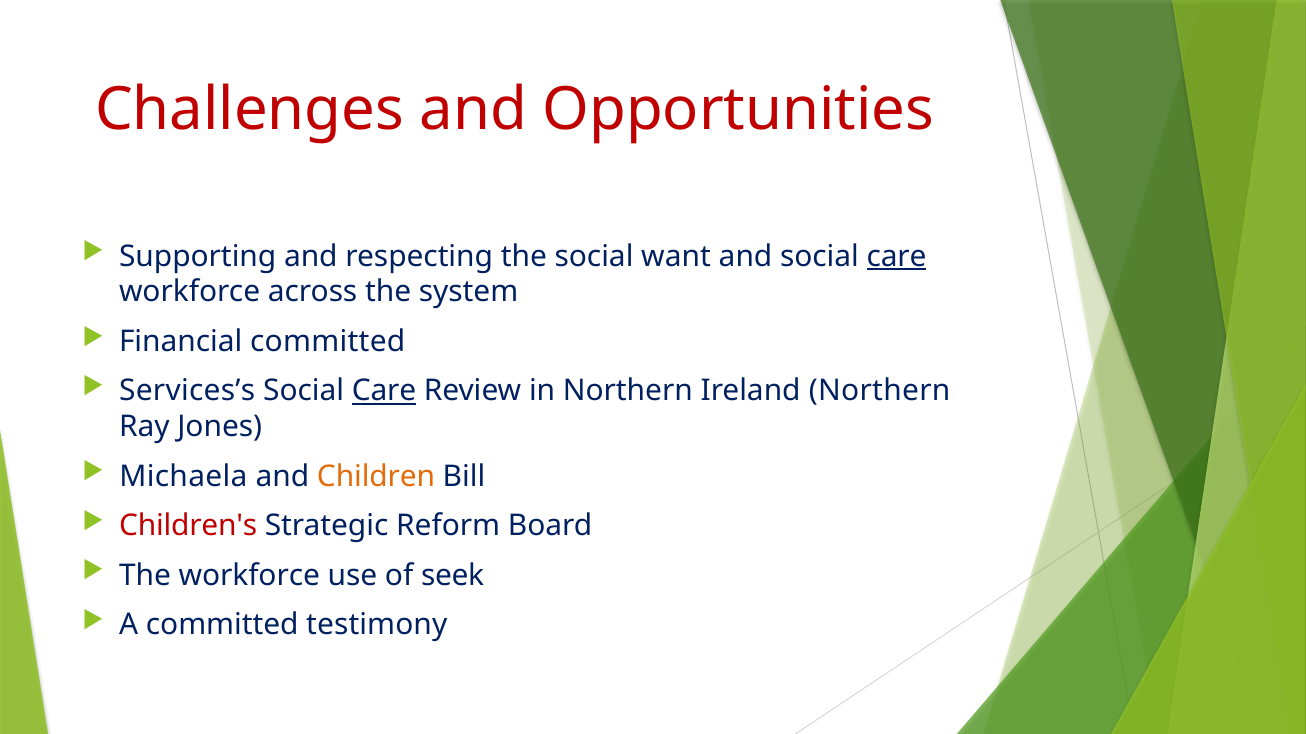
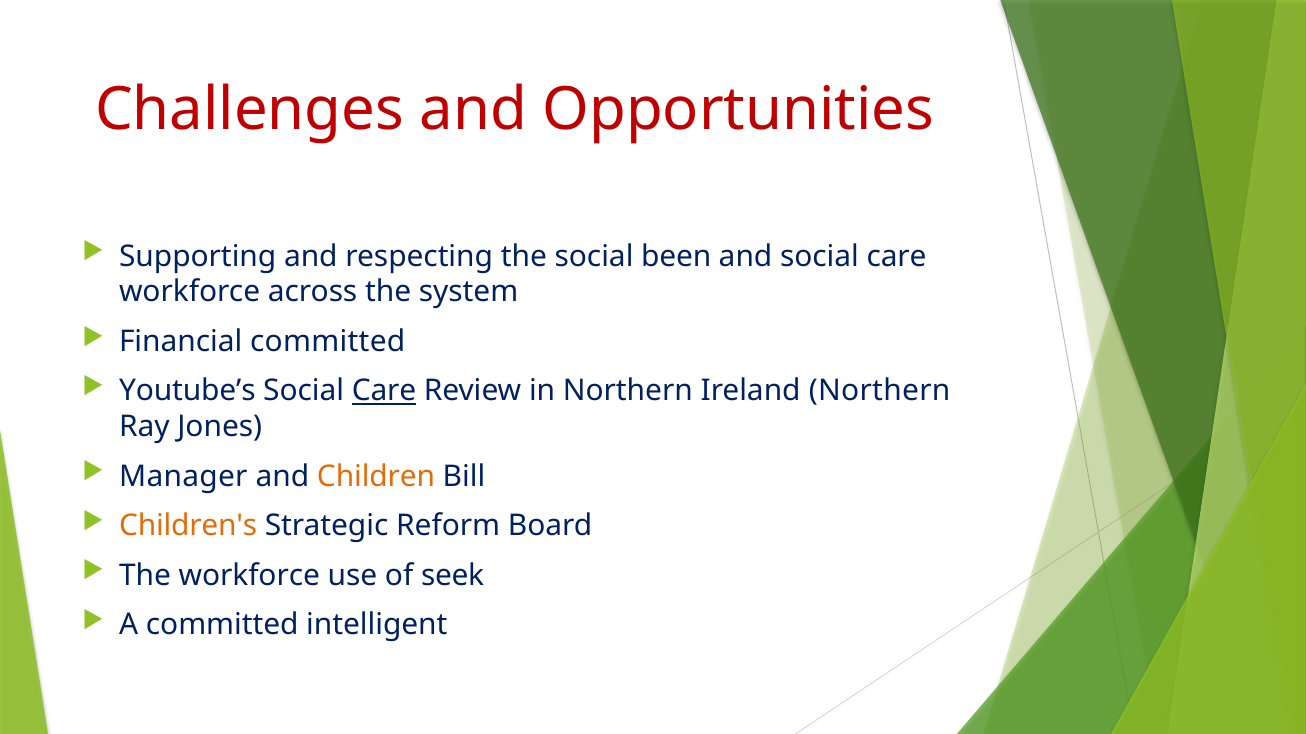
want: want -> been
care at (897, 256) underline: present -> none
Services’s: Services’s -> Youtube’s
Michaela: Michaela -> Manager
Children's colour: red -> orange
testimony: testimony -> intelligent
